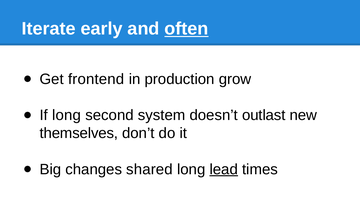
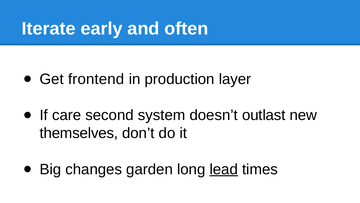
often underline: present -> none
grow: grow -> layer
If long: long -> care
shared: shared -> garden
